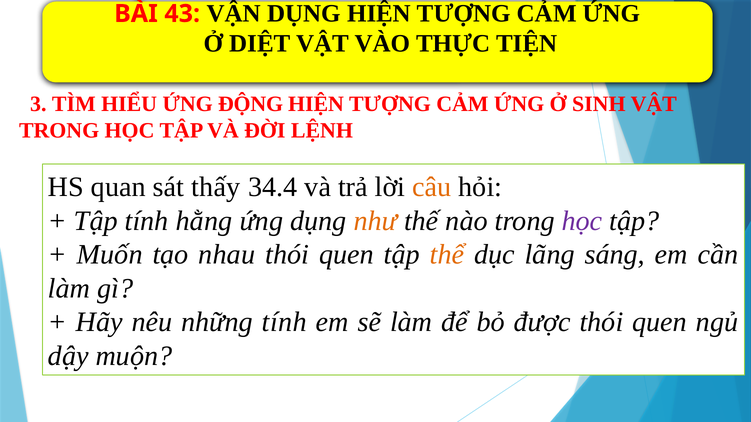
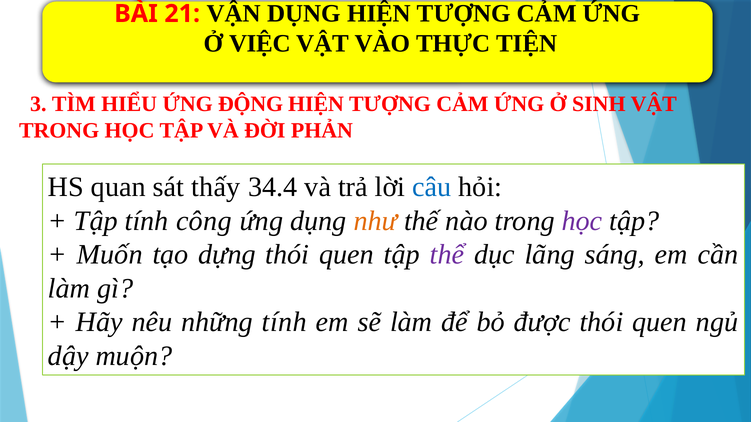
43: 43 -> 21
DIỆT: DIỆT -> VIỆC
LỆNH: LỆNH -> PHẢN
câu colour: orange -> blue
hằng: hằng -> công
nhau: nhau -> dựng
thể colour: orange -> purple
